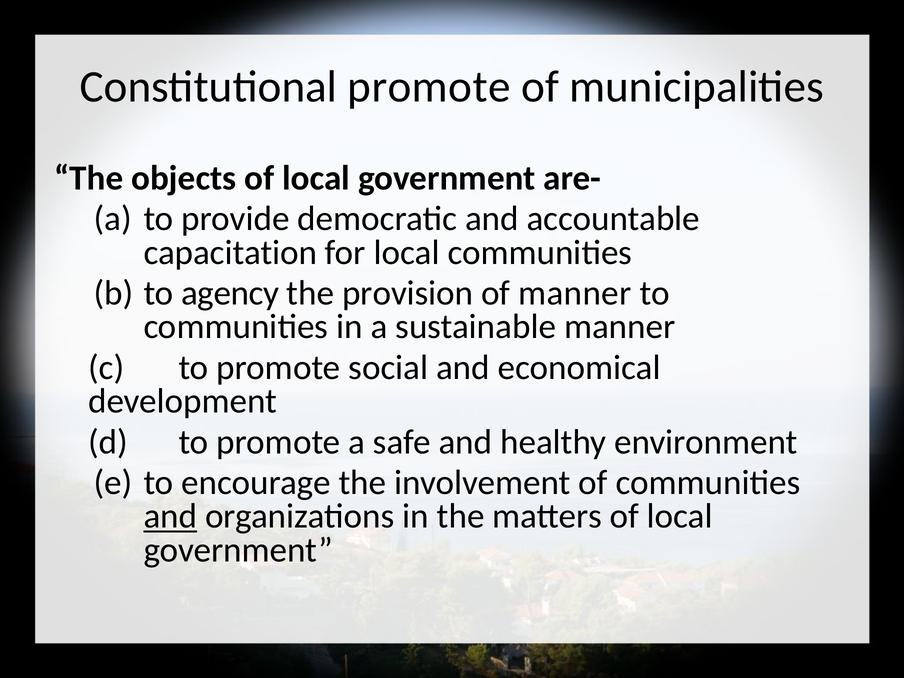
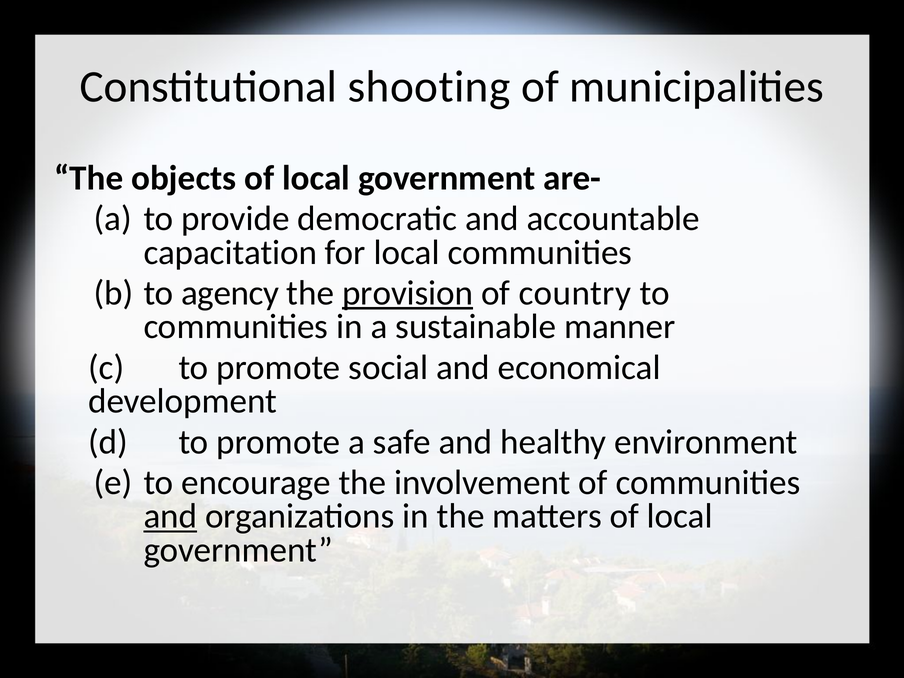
Constitutional promote: promote -> shooting
provision underline: none -> present
of manner: manner -> country
